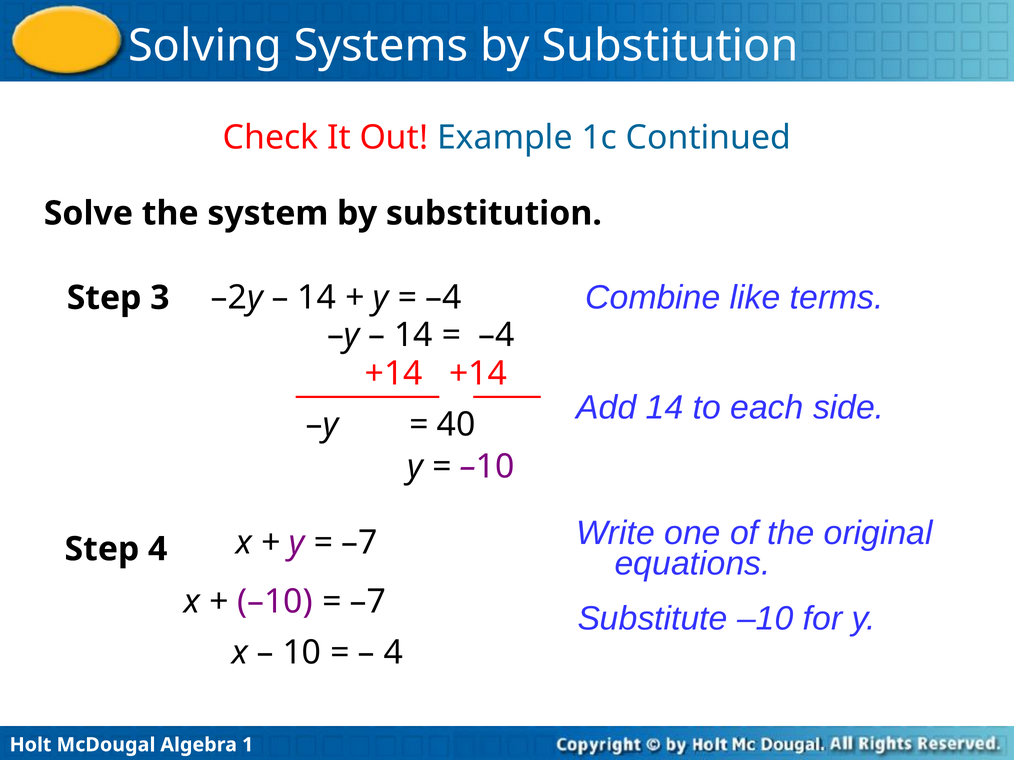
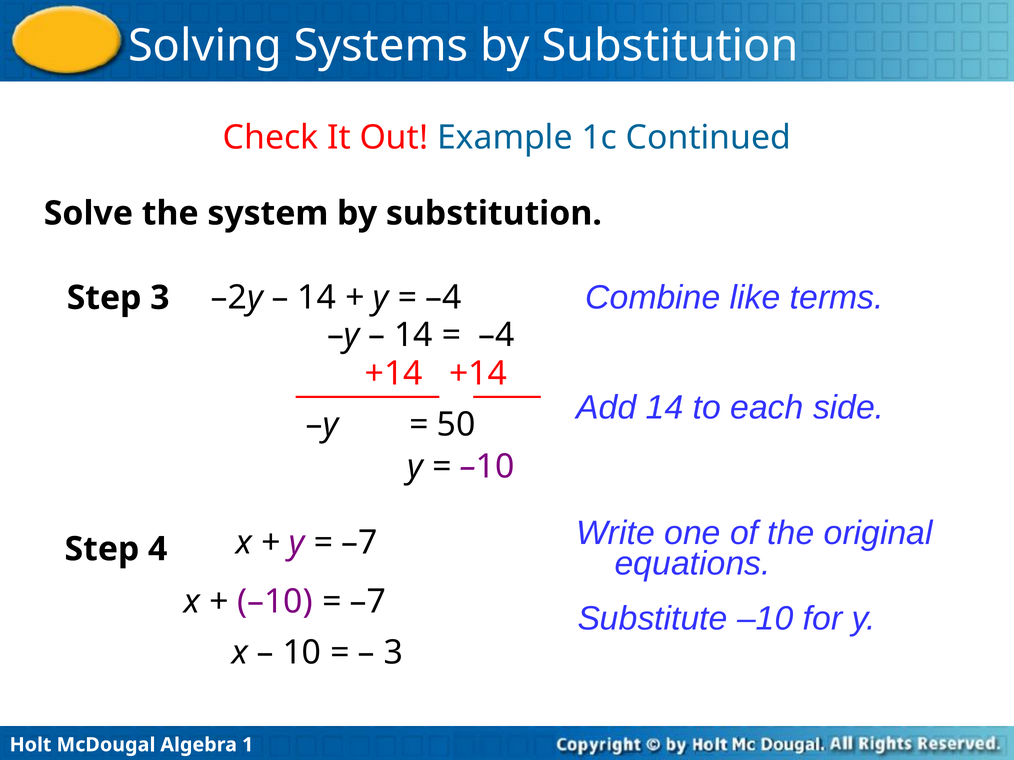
40: 40 -> 50
4 at (393, 653): 4 -> 3
